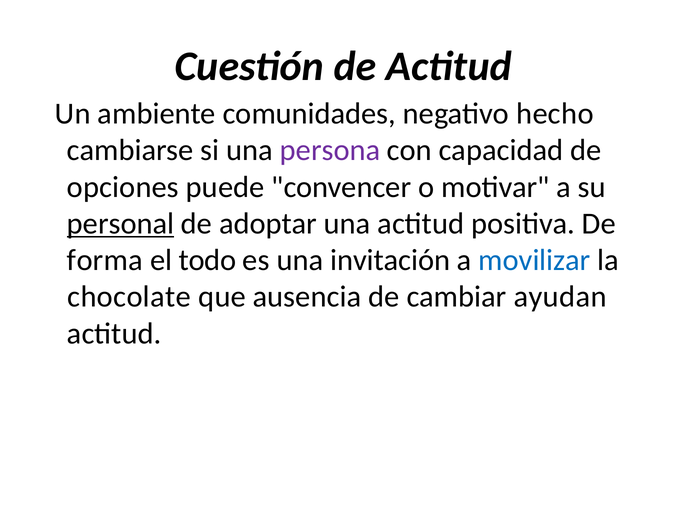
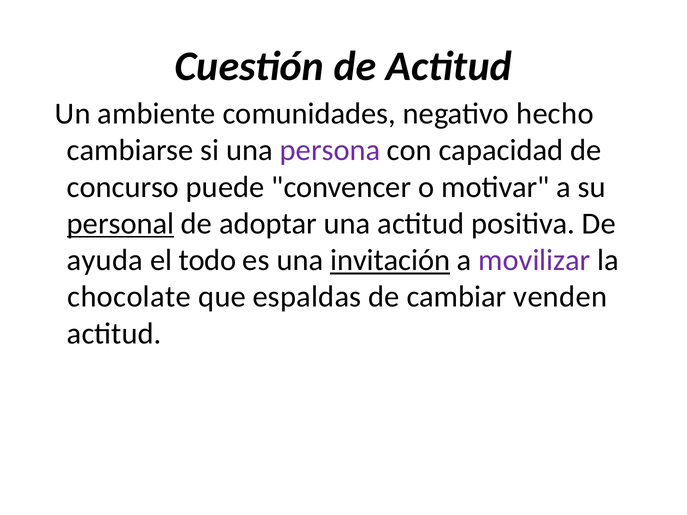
opciones: opciones -> concurso
forma: forma -> ayuda
invitación underline: none -> present
movilizar colour: blue -> purple
ausencia: ausencia -> espaldas
ayudan: ayudan -> venden
